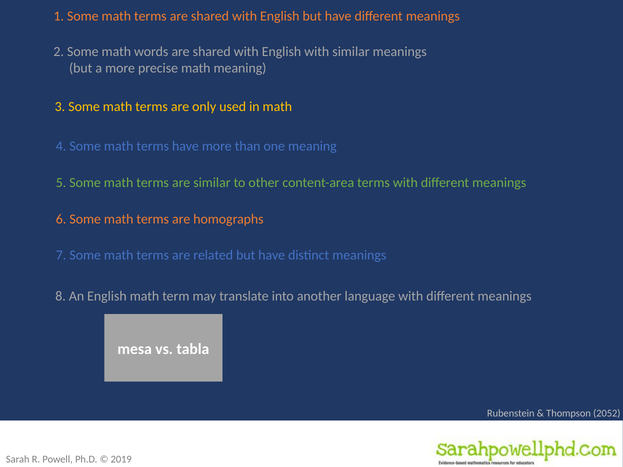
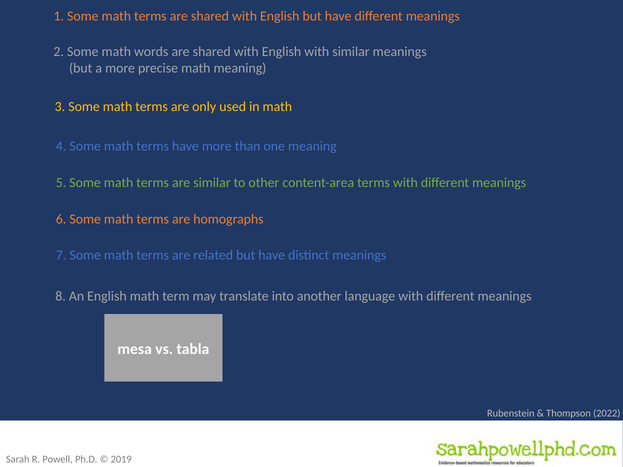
2052: 2052 -> 2022
